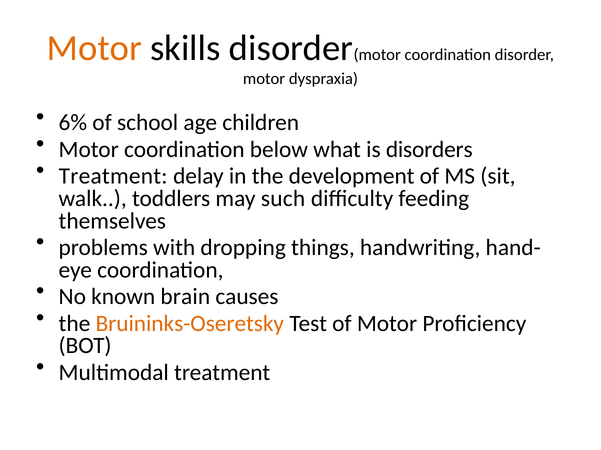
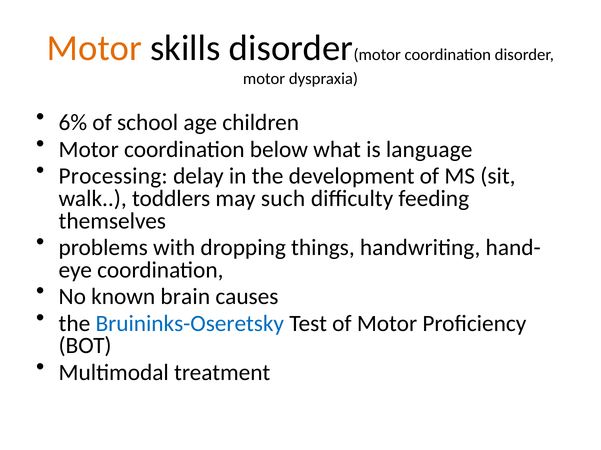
disorders: disorders -> language
Treatment at (113, 176): Treatment -> Processing
Bruininks-Oseretsky colour: orange -> blue
